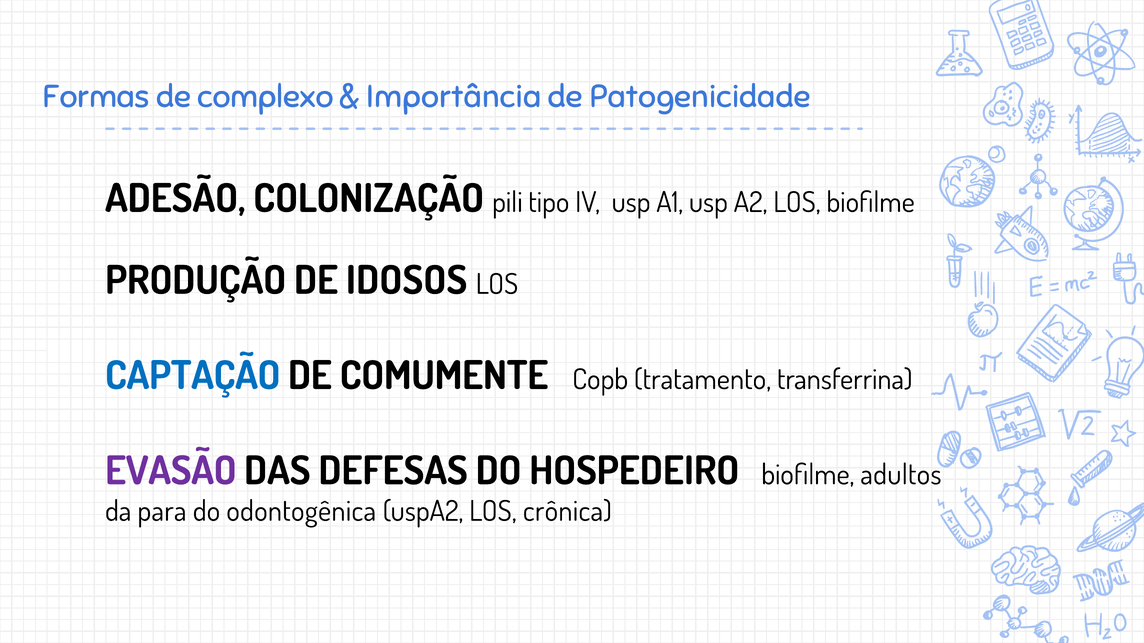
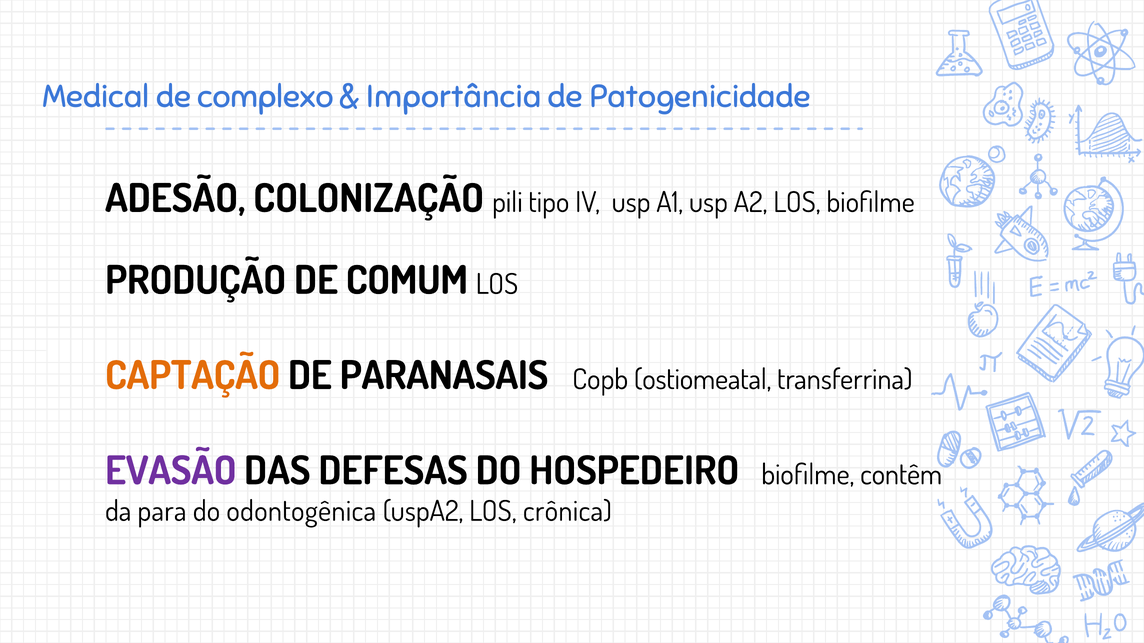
Formas: Formas -> Medical
IDOSOS: IDOSOS -> COMUM
CAPTAÇÃO colour: blue -> orange
COMUMENTE: COMUMENTE -> PARANASAIS
tratamento: tratamento -> ostiomeatal
adultos: adultos -> contêm
